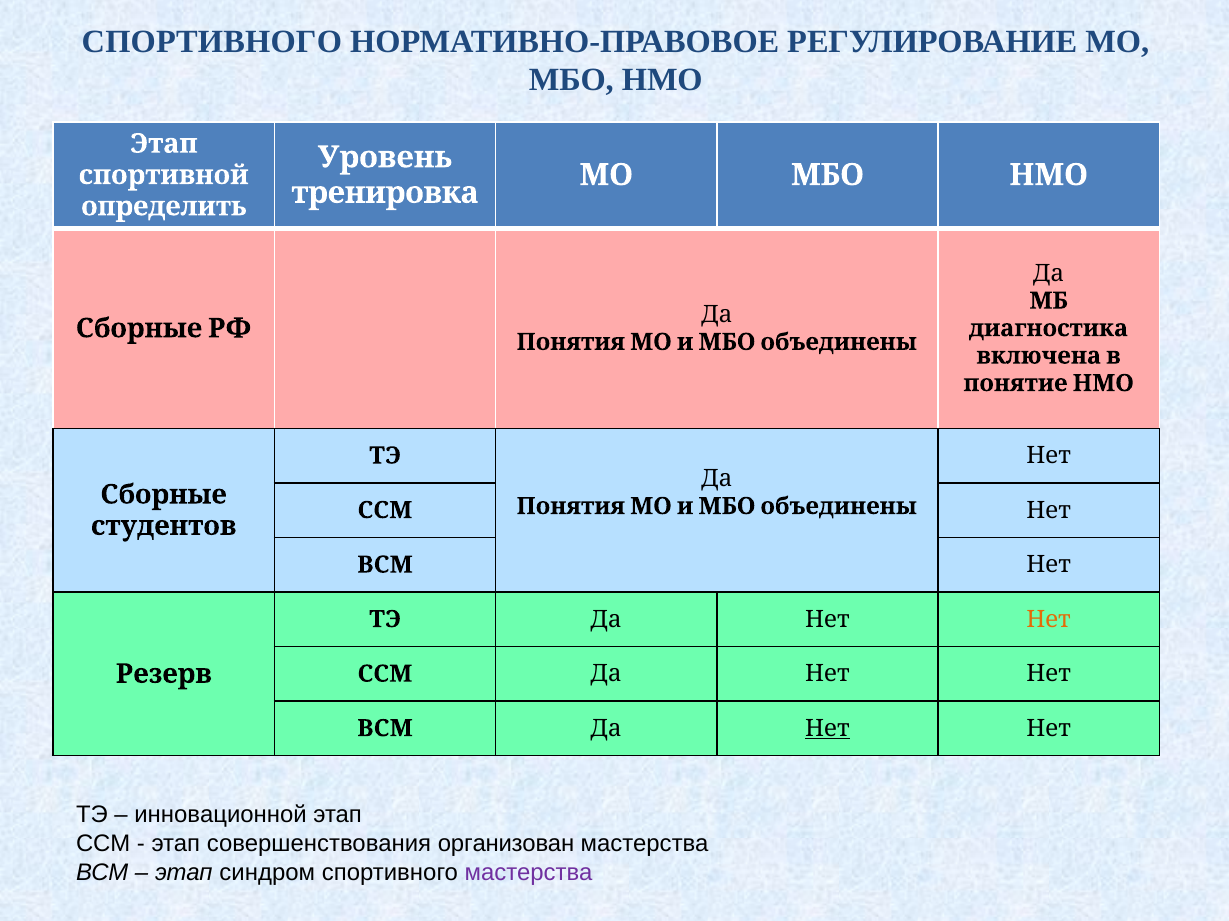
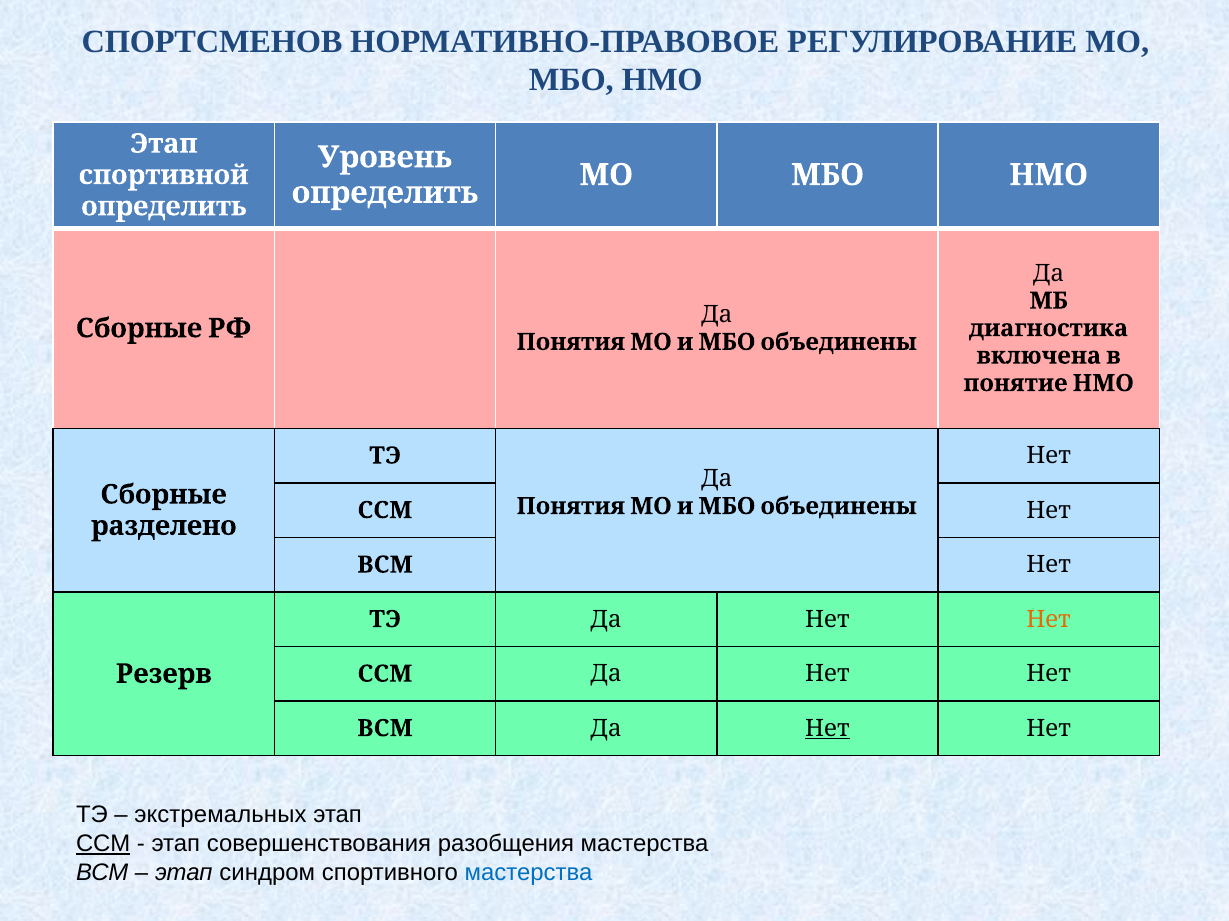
СПОРТИВНОГО at (212, 42): СПОРТИВНОГО -> СПОРТСМЕНОВ
тренировка at (385, 193): тренировка -> определить
студентов: студентов -> разделено
инновационной: инновационной -> экстремальных
ССМ at (103, 844) underline: none -> present
организован: организован -> разобщения
мастерства at (529, 873) colour: purple -> blue
